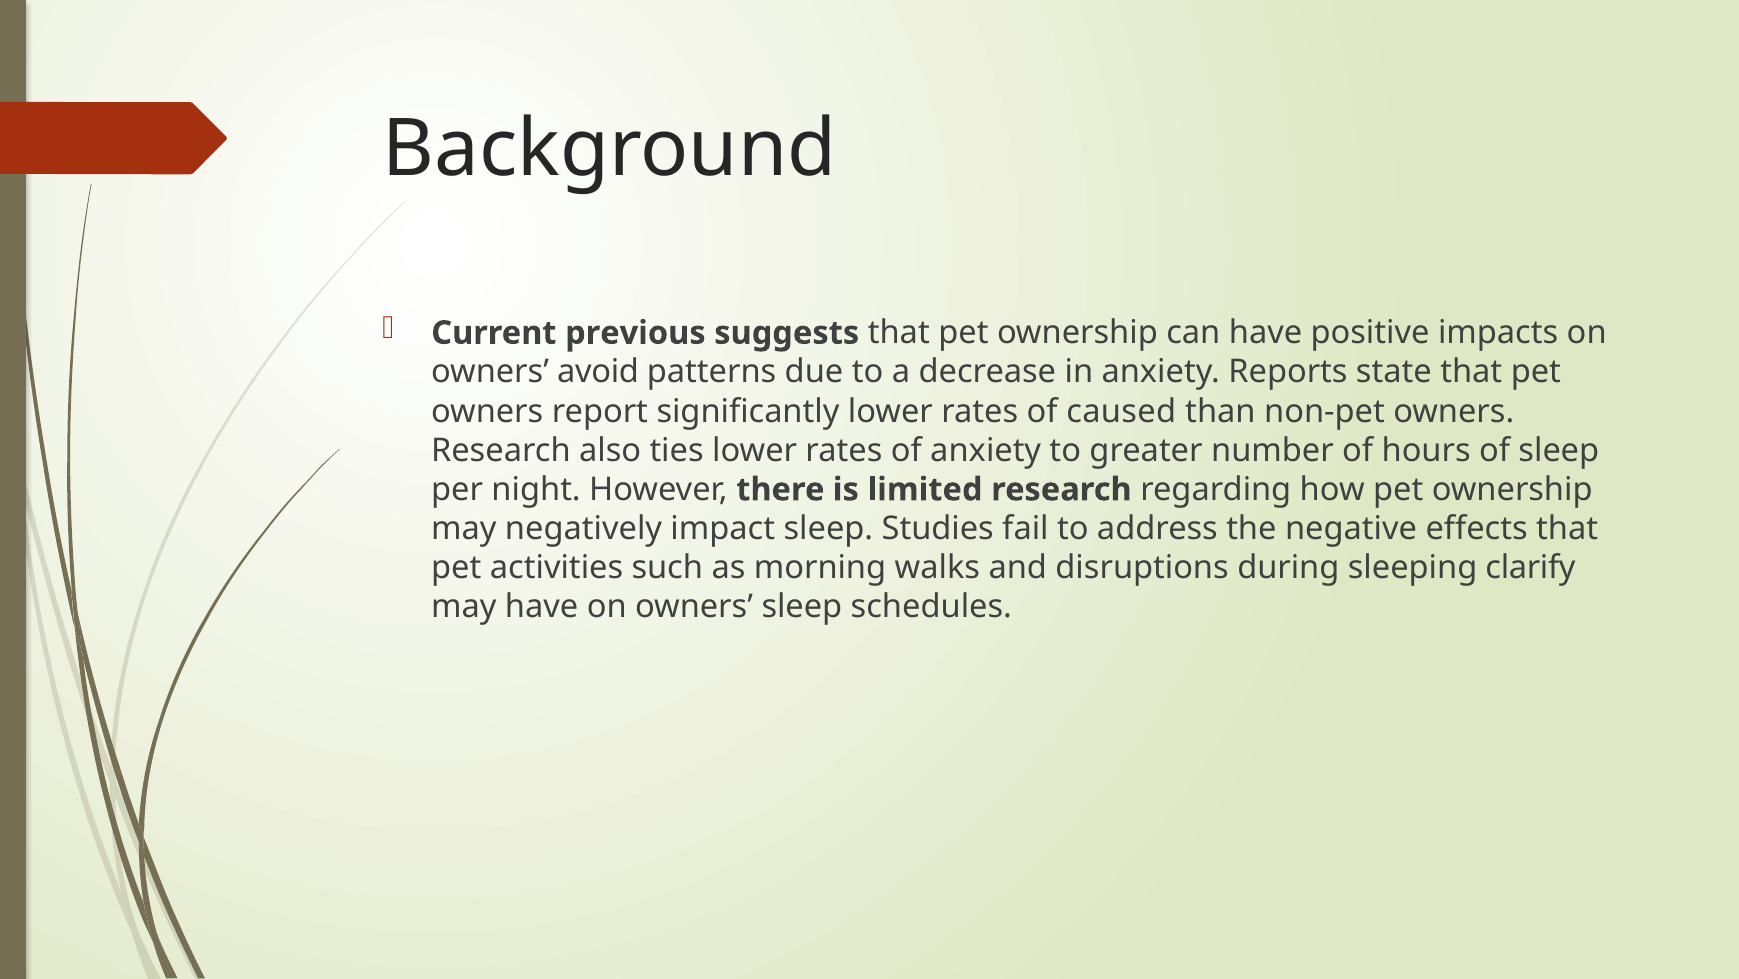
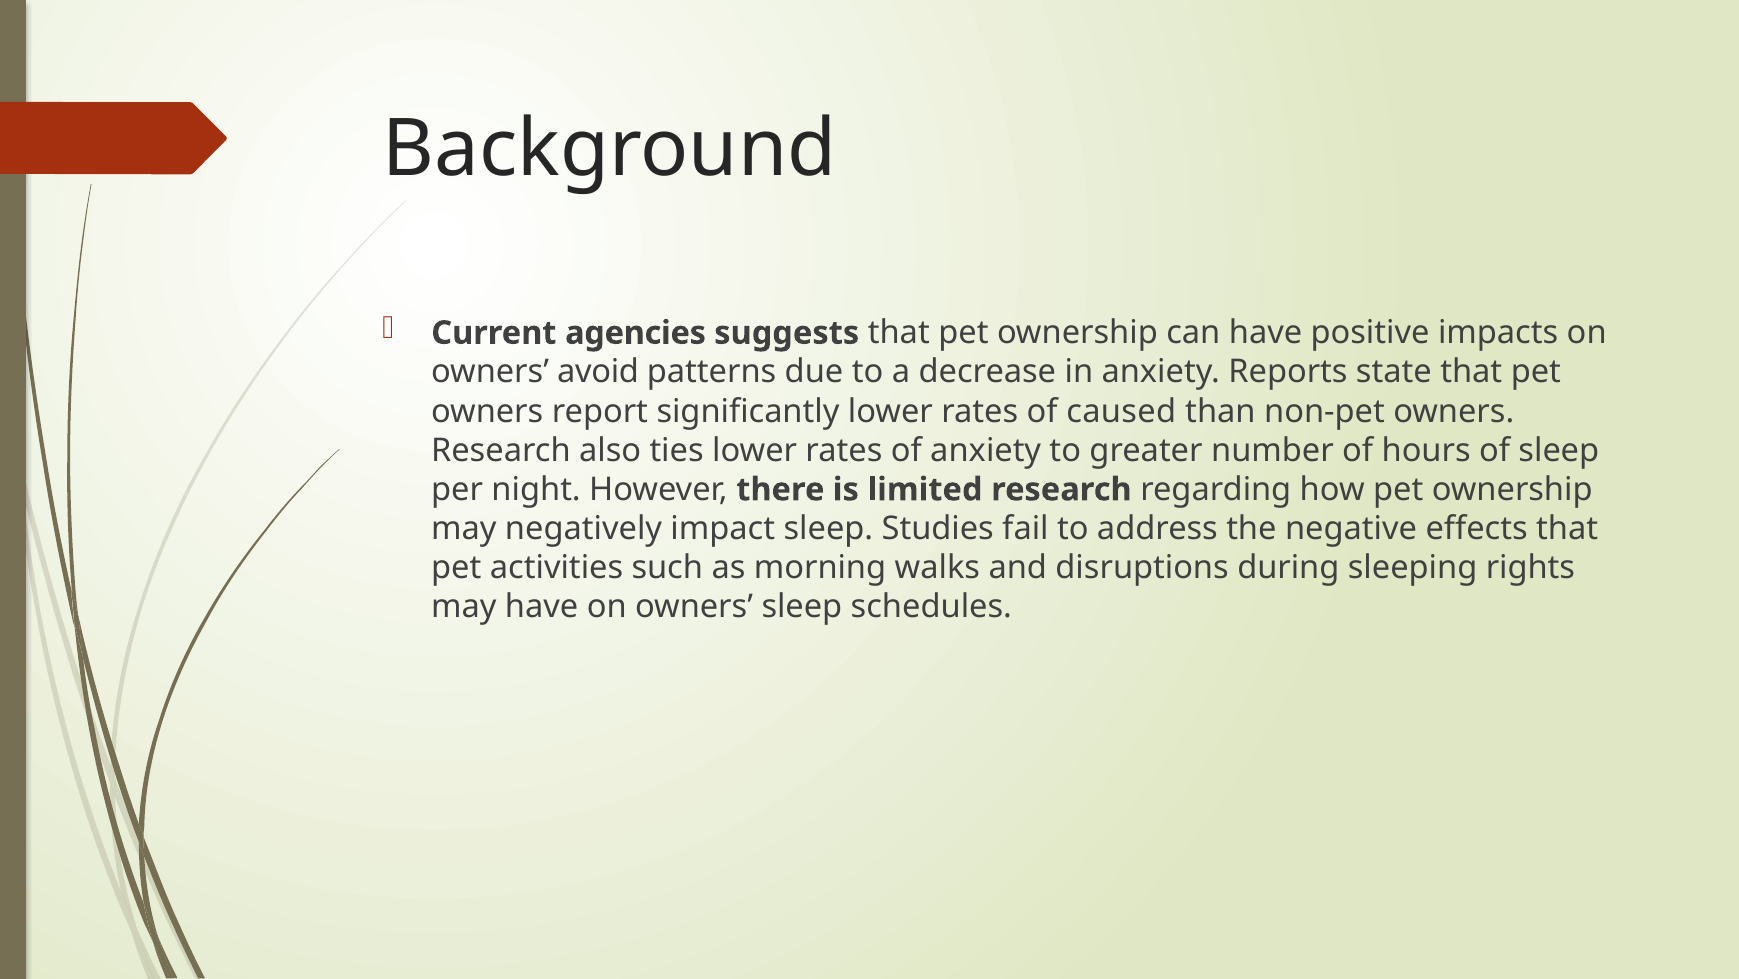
previous: previous -> agencies
clarify: clarify -> rights
